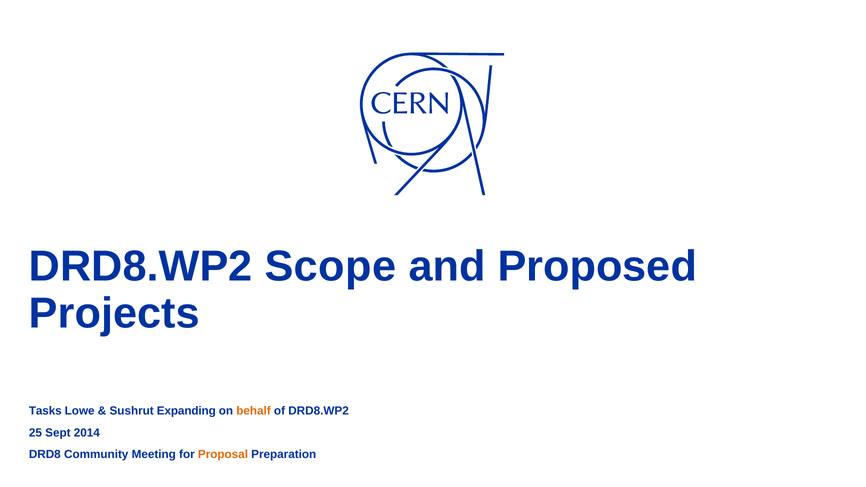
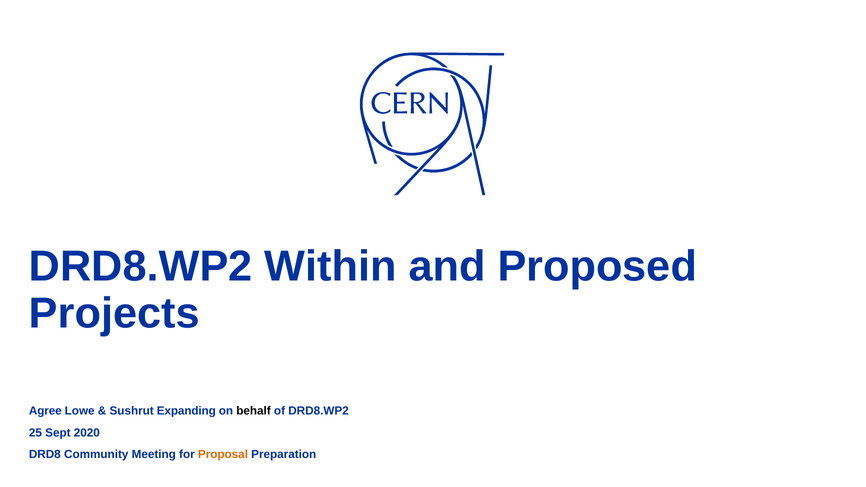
Scope: Scope -> Within
Tasks: Tasks -> Agree
behalf colour: orange -> black
2014: 2014 -> 2020
